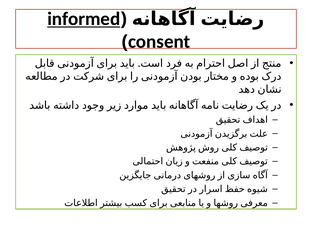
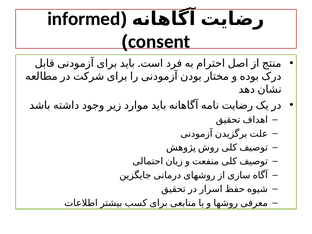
informed underline: present -> none
